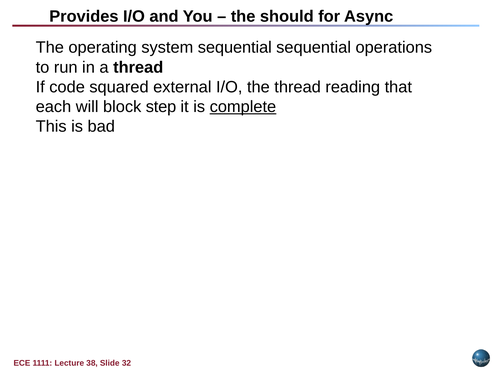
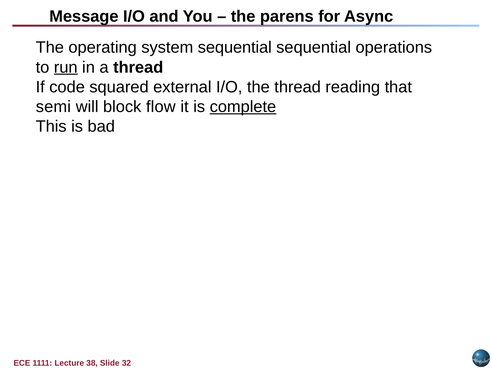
Provides: Provides -> Message
should: should -> parens
run underline: none -> present
each: each -> semi
step: step -> flow
